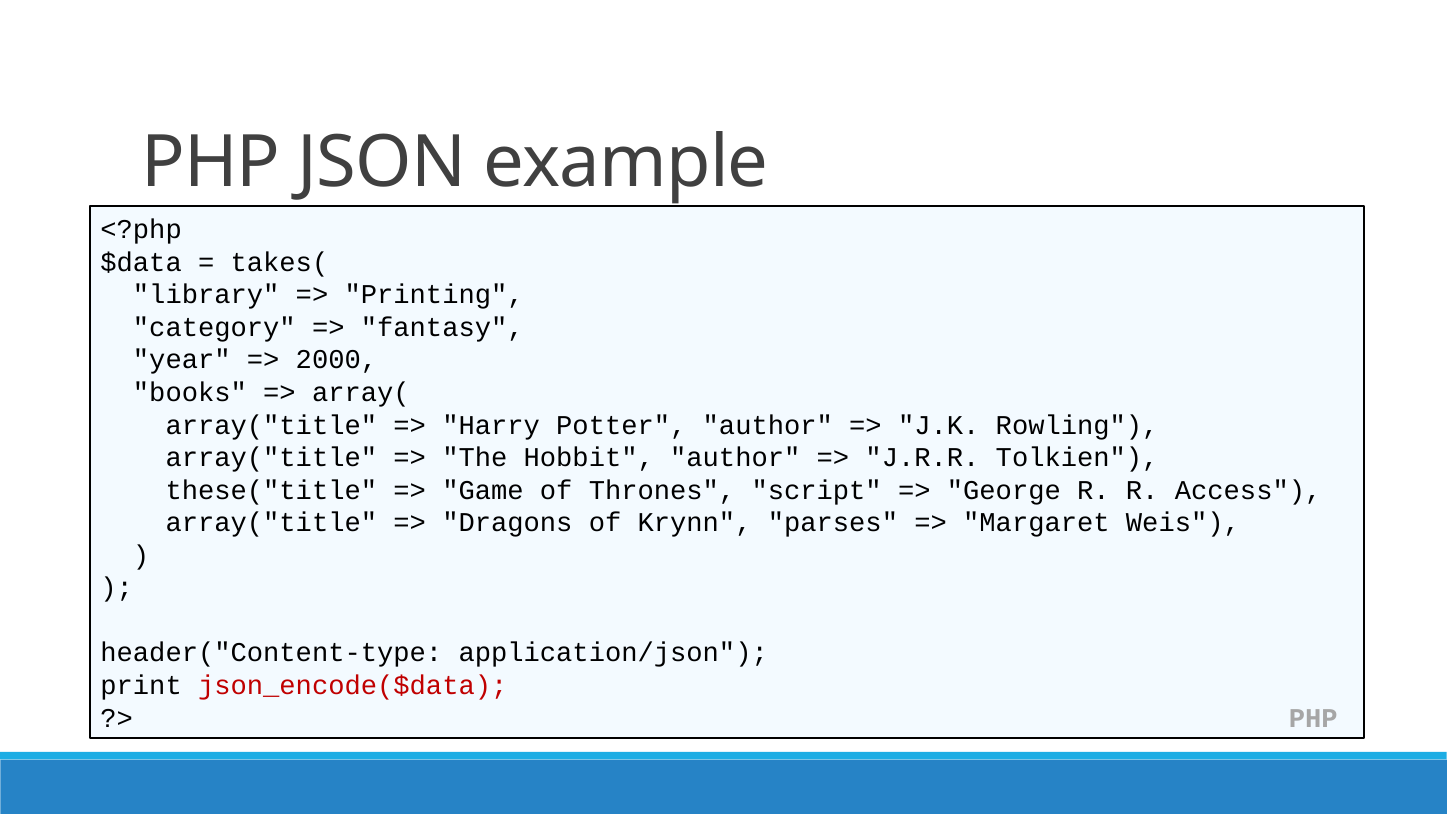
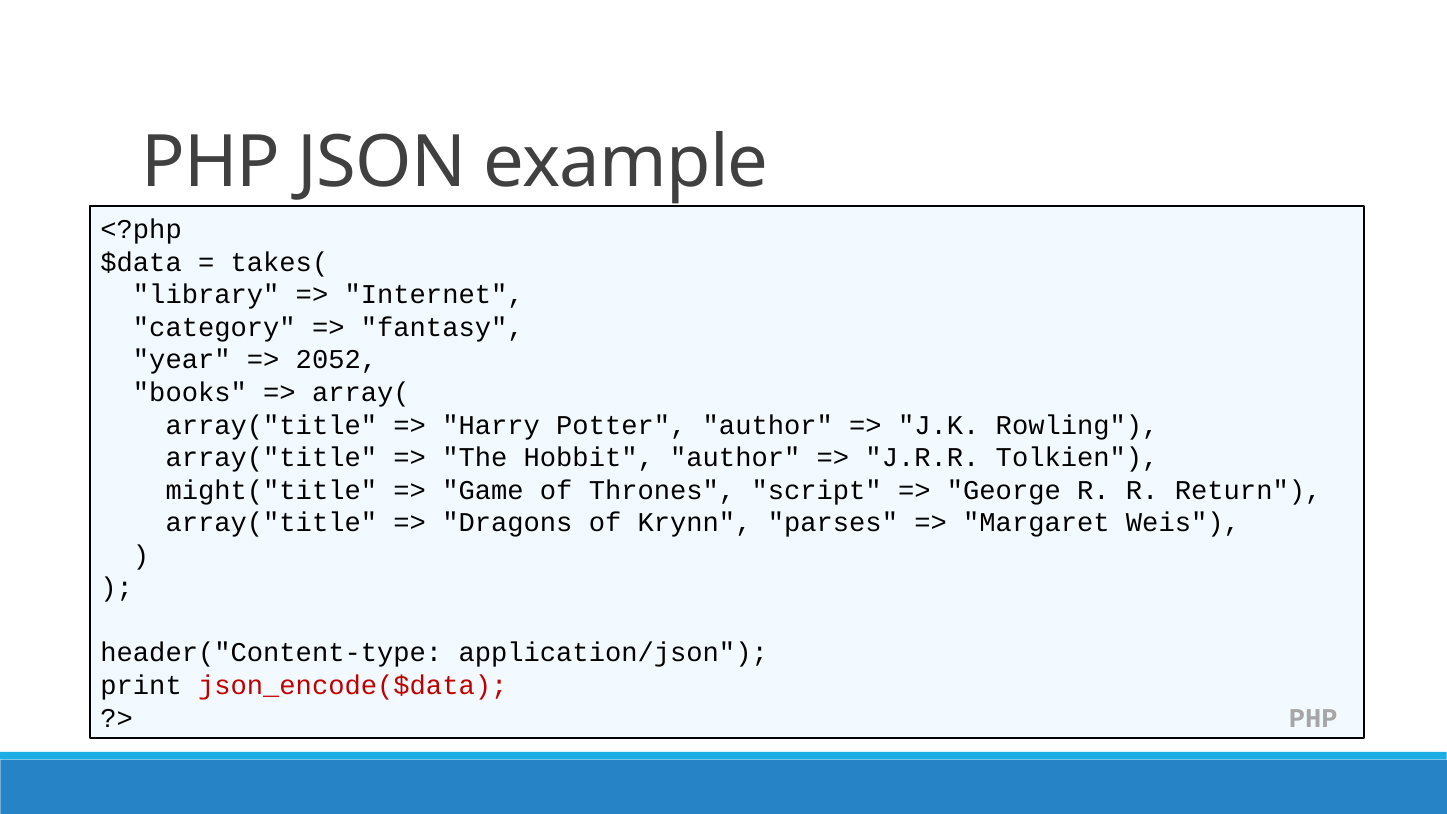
Printing: Printing -> Internet
2000: 2000 -> 2052
these("title: these("title -> might("title
Access: Access -> Return
